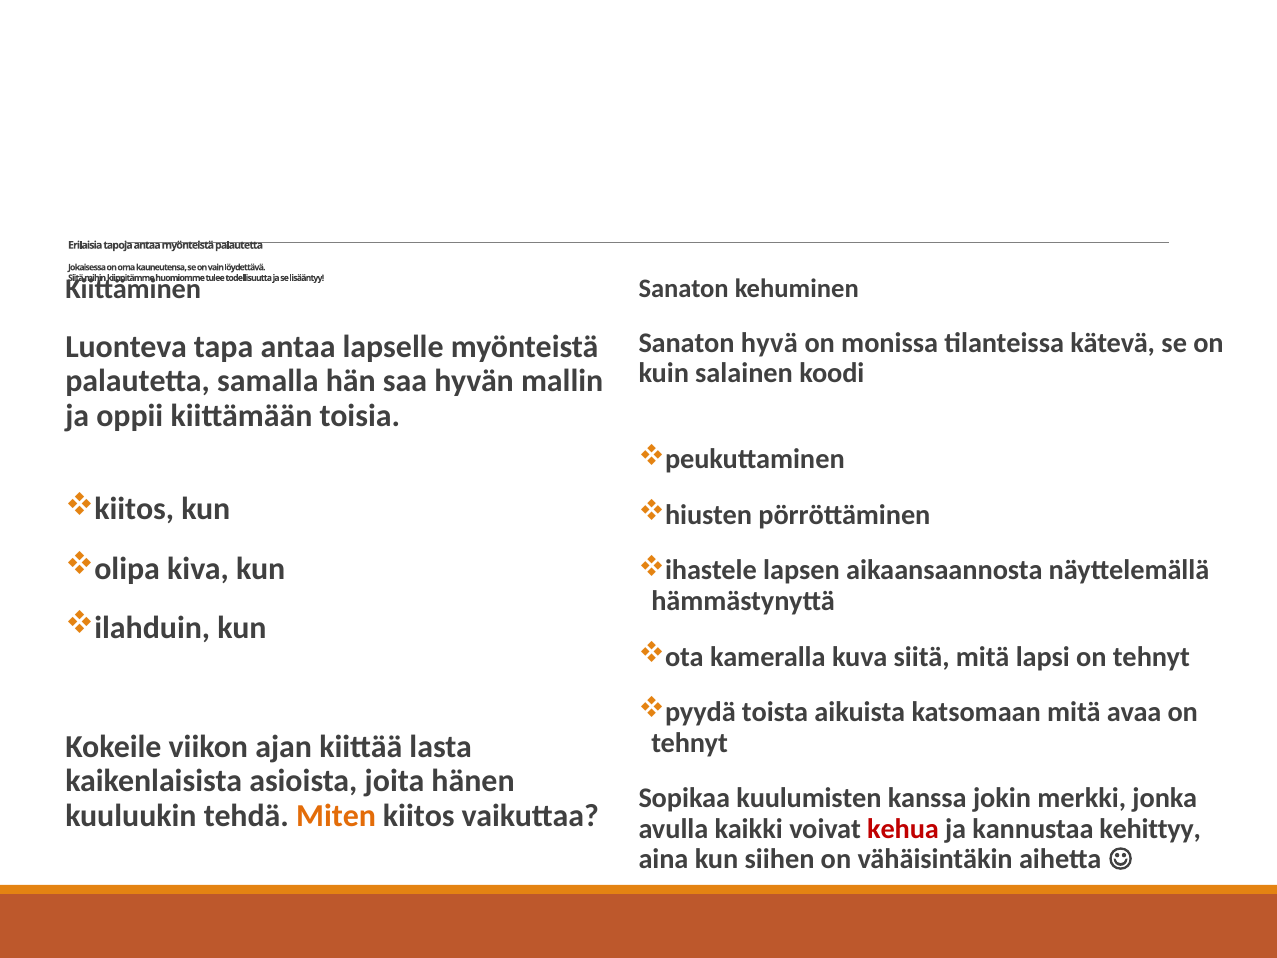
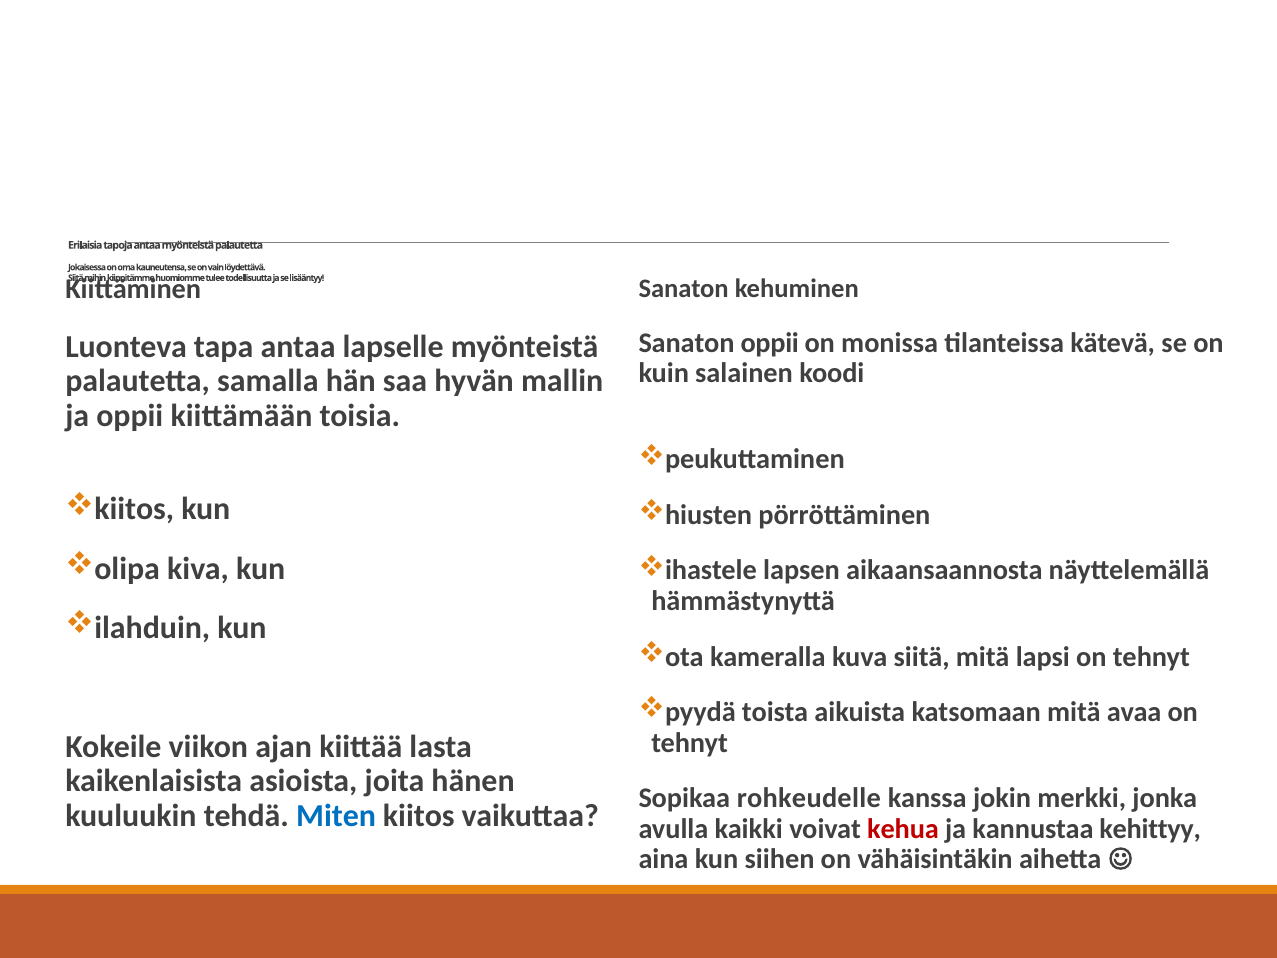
Sanaton hyvä: hyvä -> oppii
kuulumisten: kuulumisten -> rohkeudelle
Miten colour: orange -> blue
